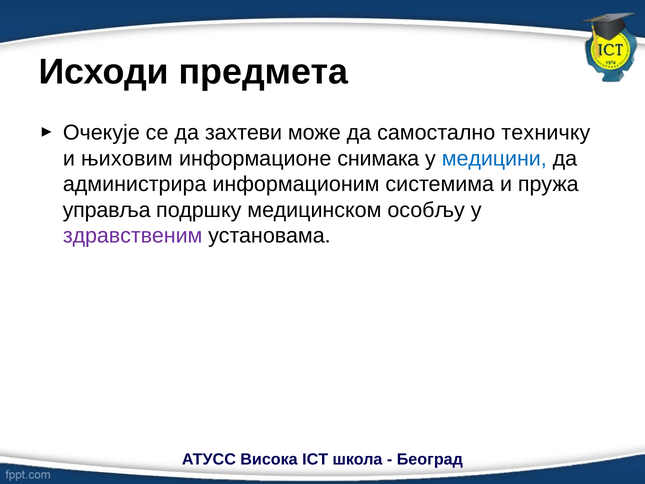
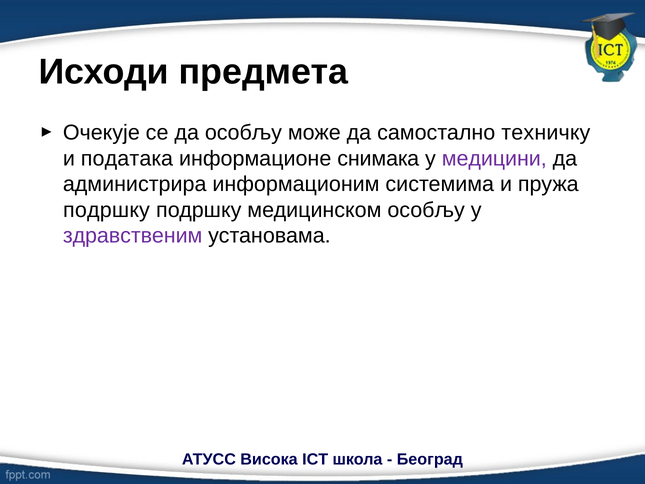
да захтеви: захтеви -> особљу
њиховим: њиховим -> података
медицини colour: blue -> purple
управља at (107, 210): управља -> подршку
